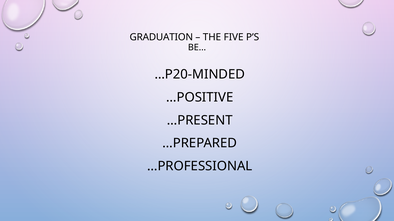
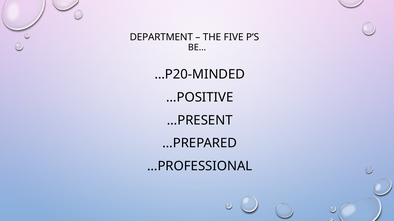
GRADUATION: GRADUATION -> DEPARTMENT
